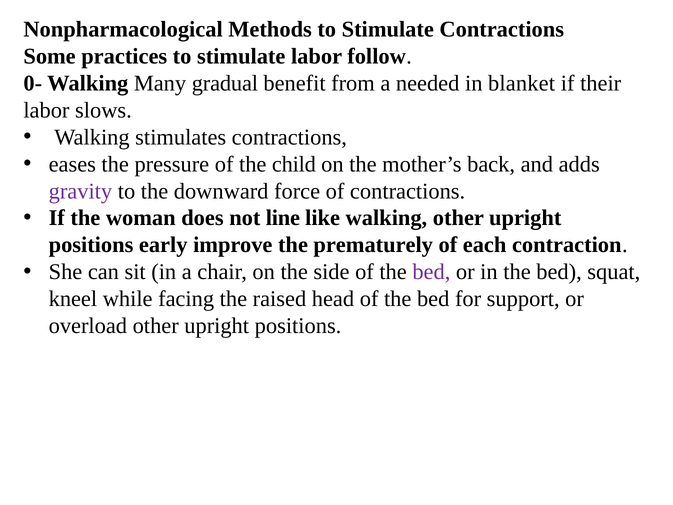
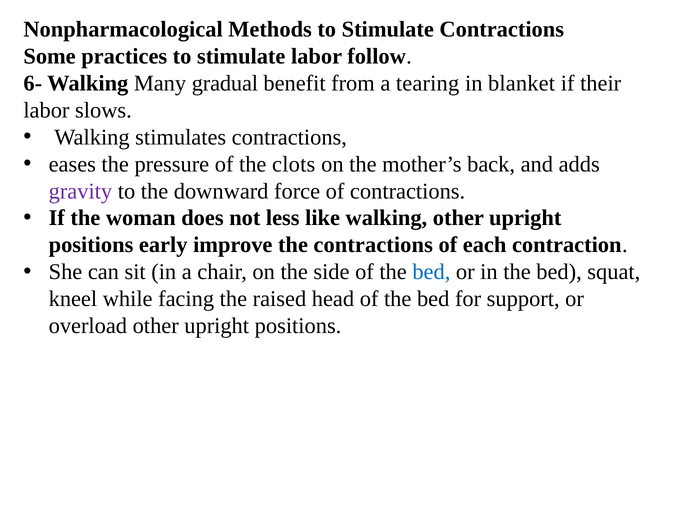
0-: 0- -> 6-
needed: needed -> tearing
child: child -> clots
line: line -> less
the prematurely: prematurely -> contractions
bed at (431, 272) colour: purple -> blue
